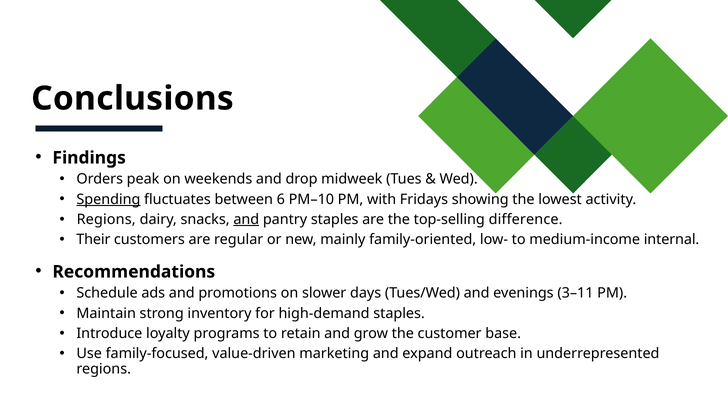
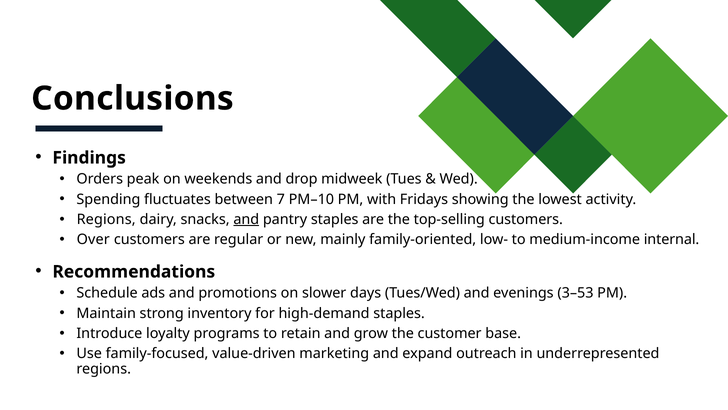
Spending underline: present -> none
6: 6 -> 7
top-selling difference: difference -> customers
Their: Their -> Over
3–11: 3–11 -> 3–53
